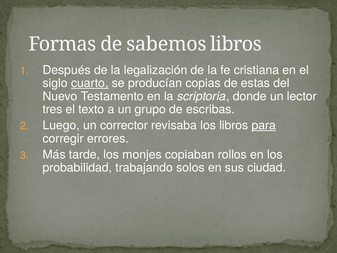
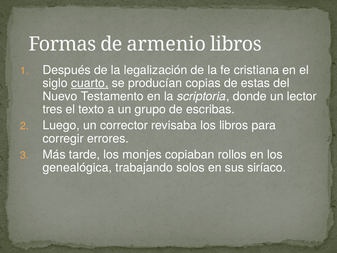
sabemos: sabemos -> armenio
para underline: present -> none
probabilidad: probabilidad -> genealógica
ciudad: ciudad -> siríaco
